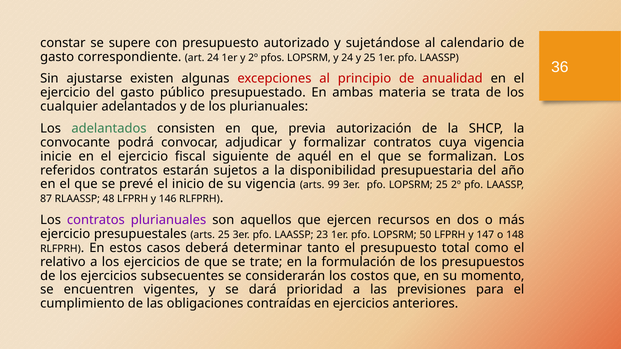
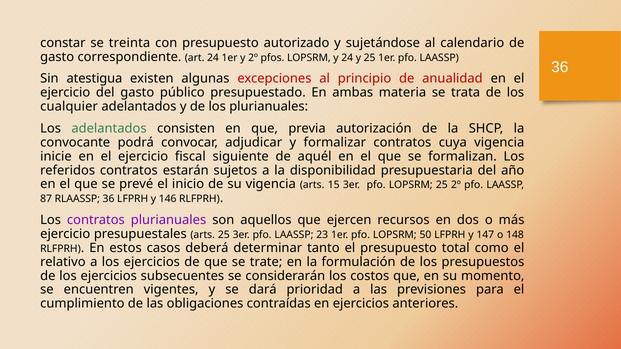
supere: supere -> treinta
ajustarse: ajustarse -> atestigua
99: 99 -> 15
RLAASSP 48: 48 -> 36
